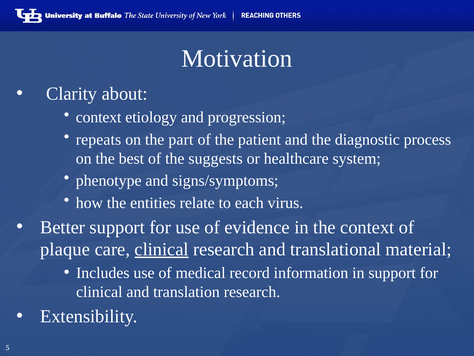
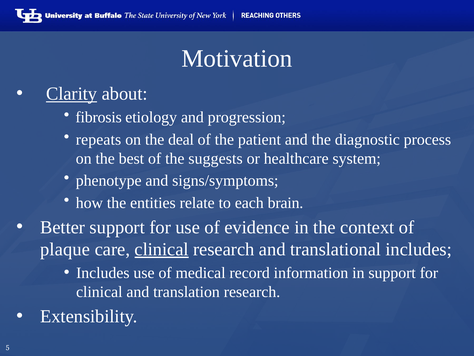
Clarity underline: none -> present
context at (99, 117): context -> fibrosis
part: part -> deal
virus: virus -> brain
translational material: material -> includes
